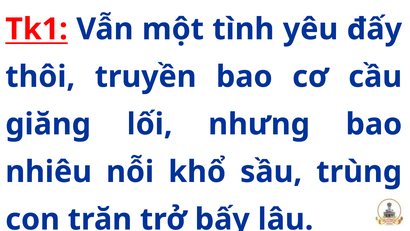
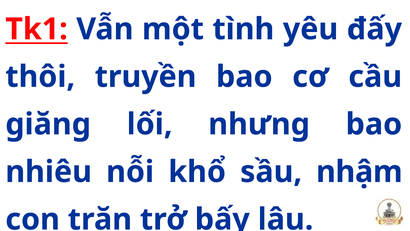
trùng: trùng -> nhậm
